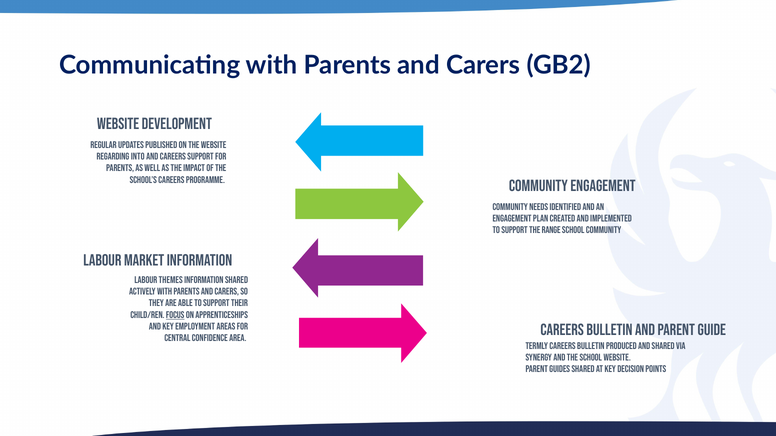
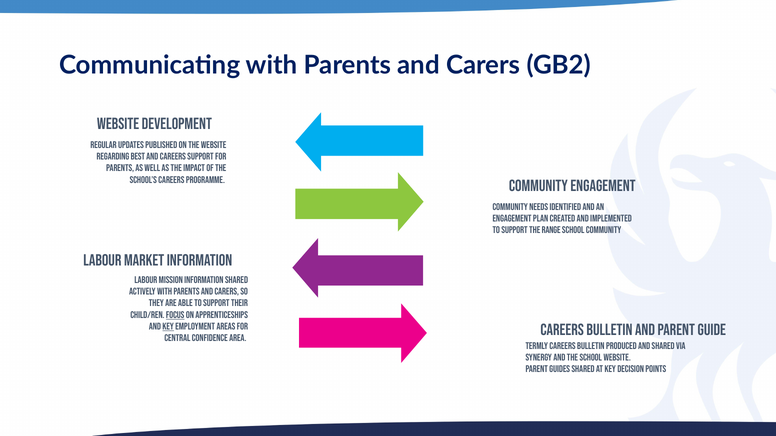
into: into -> best
themes: themes -> mission
key at (168, 327) underline: none -> present
